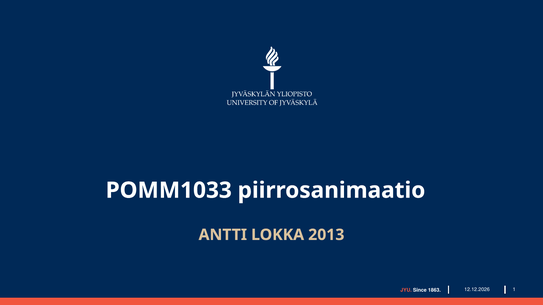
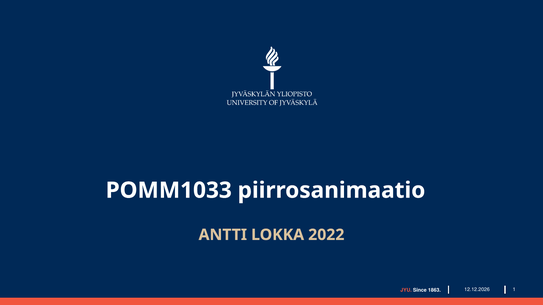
2013: 2013 -> 2022
